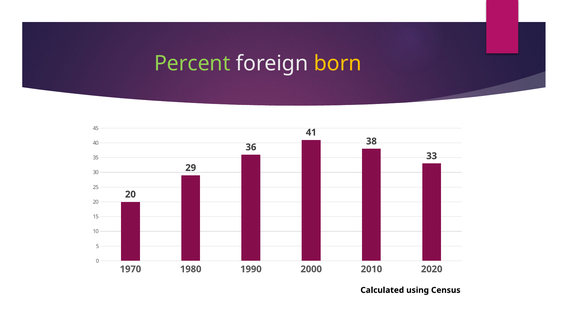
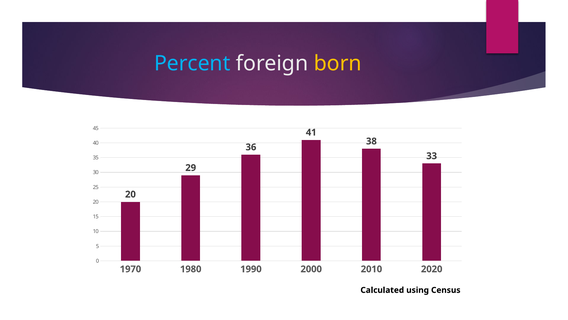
Percent colour: light green -> light blue
